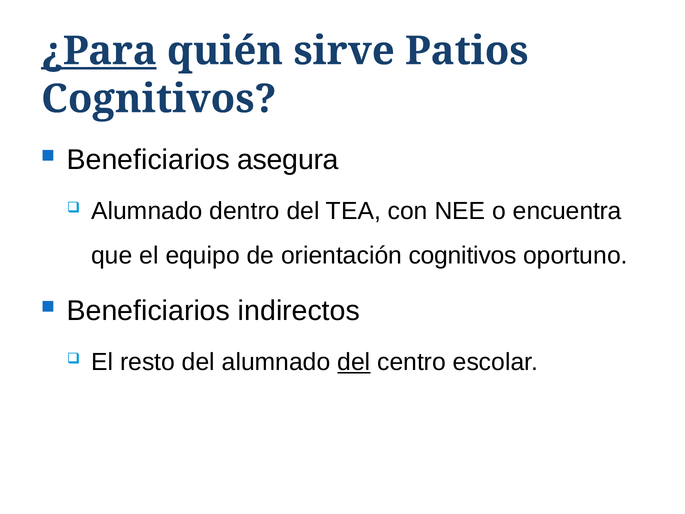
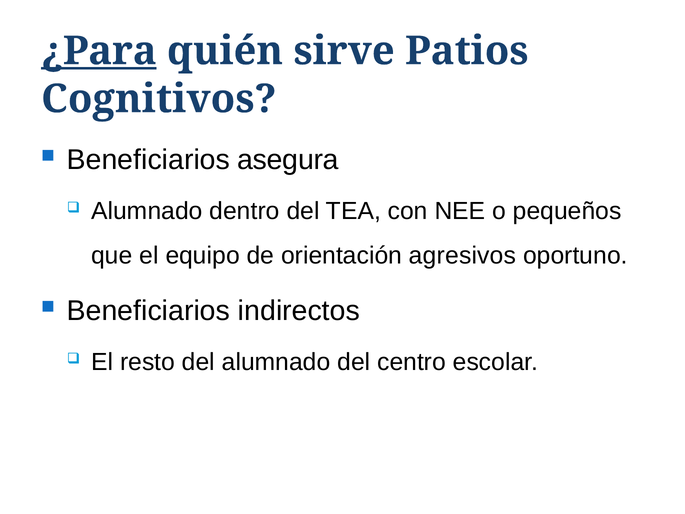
encuentra: encuentra -> pequeños
orientación cognitivos: cognitivos -> agresivos
del at (354, 362) underline: present -> none
